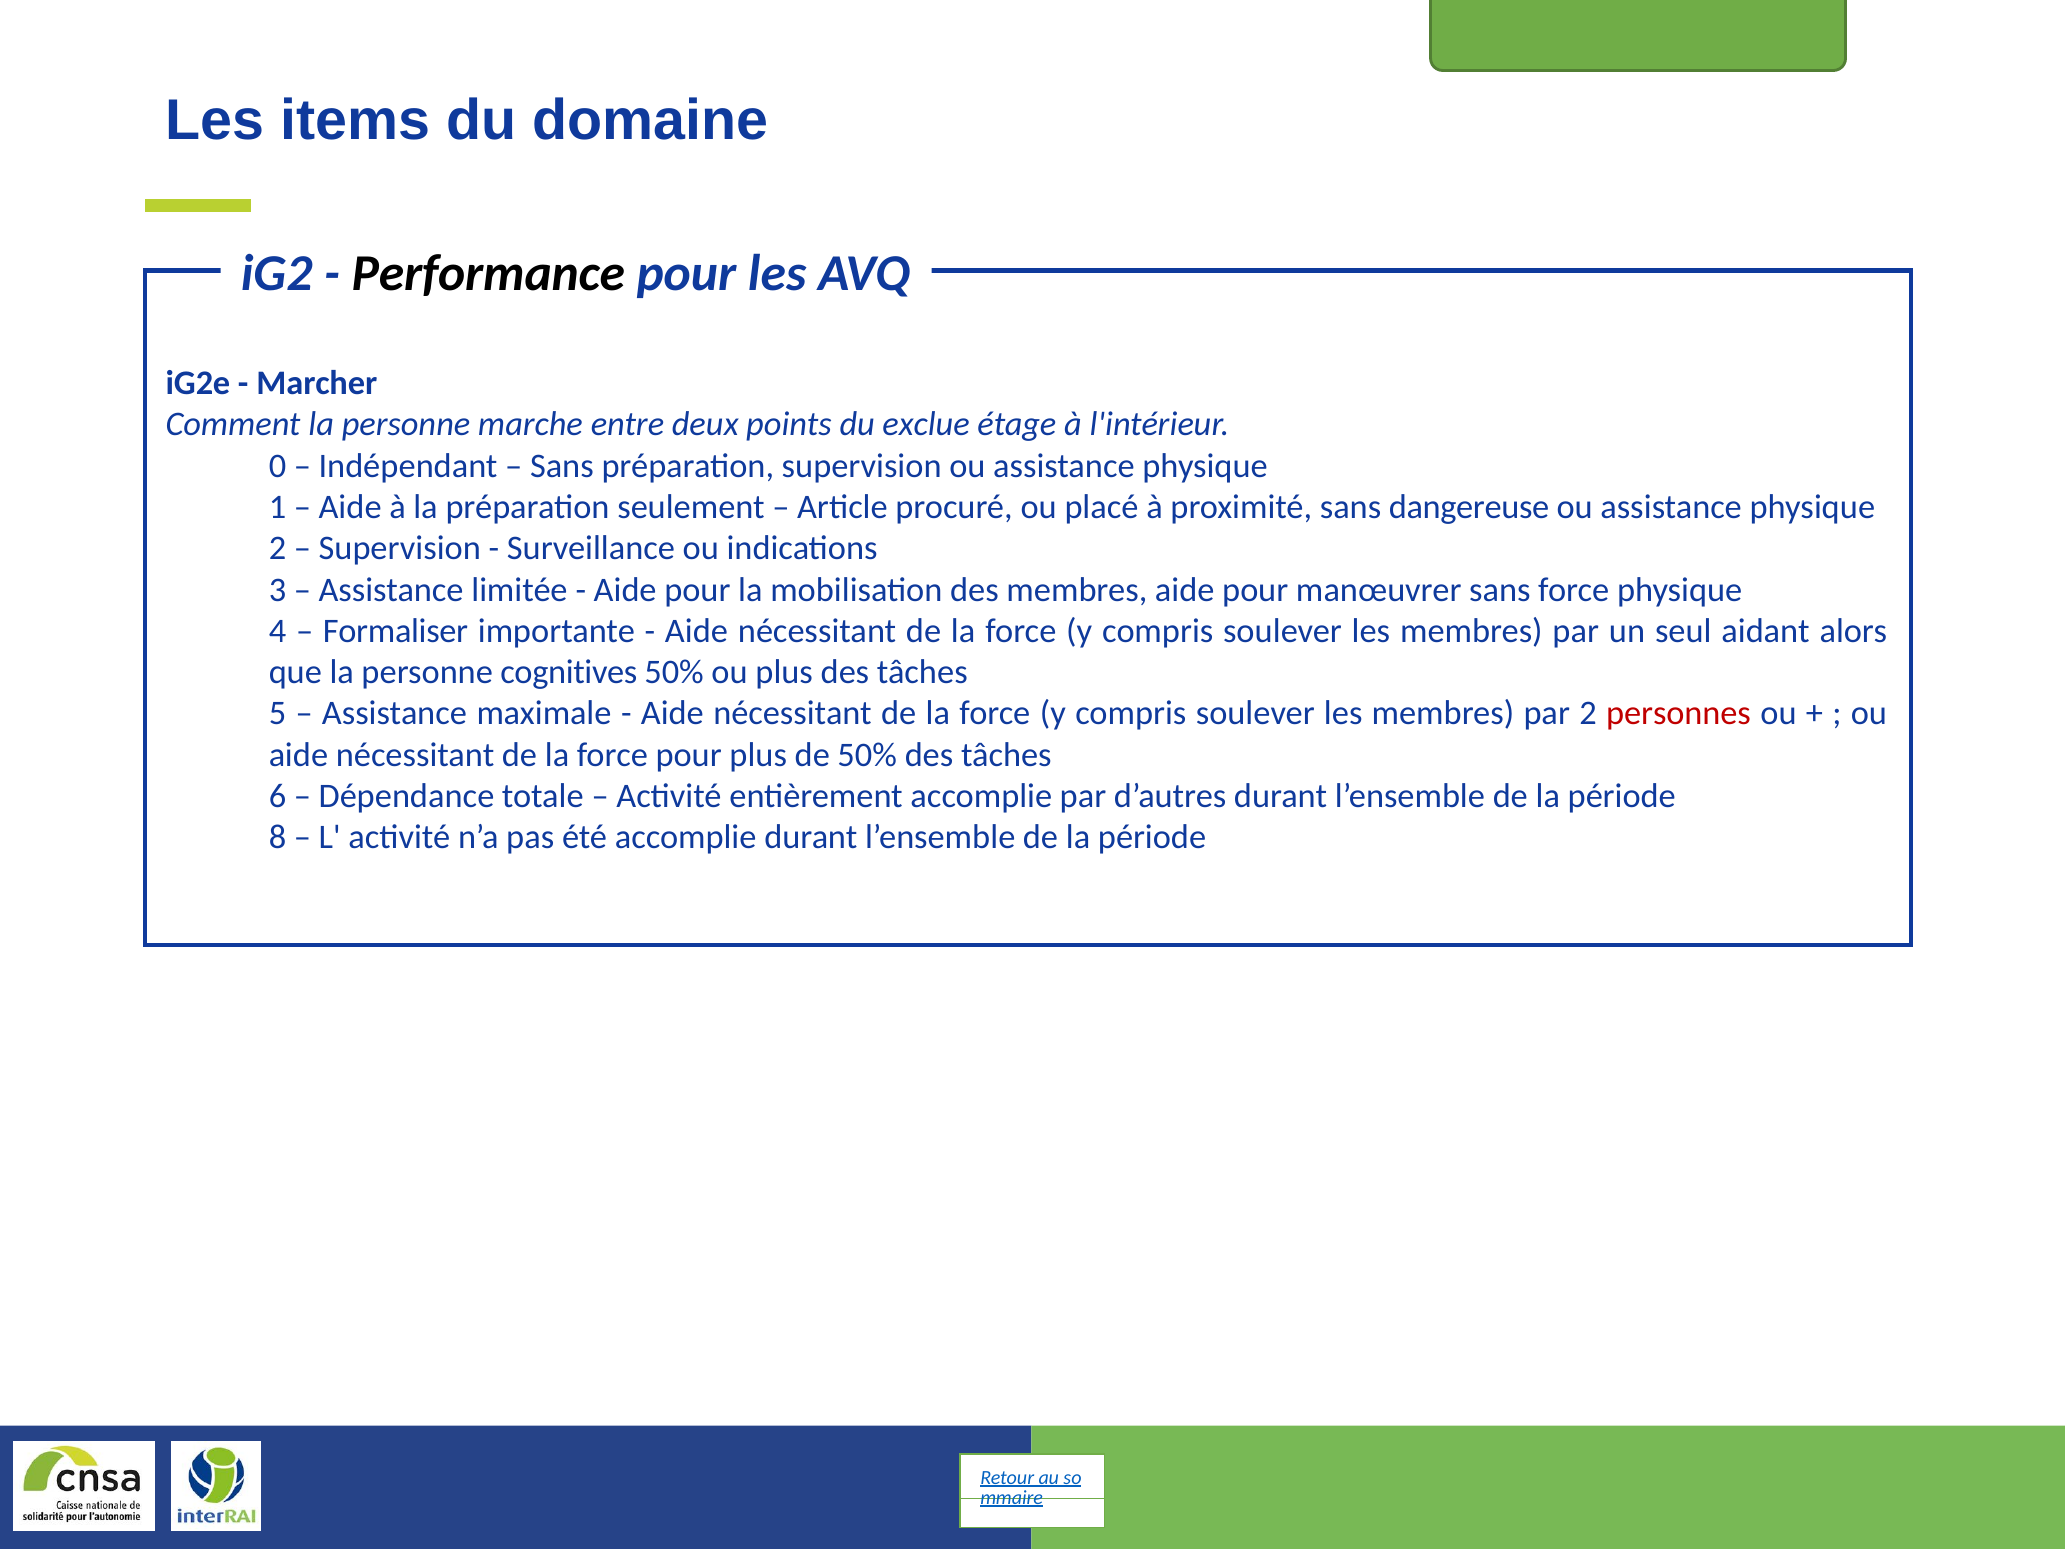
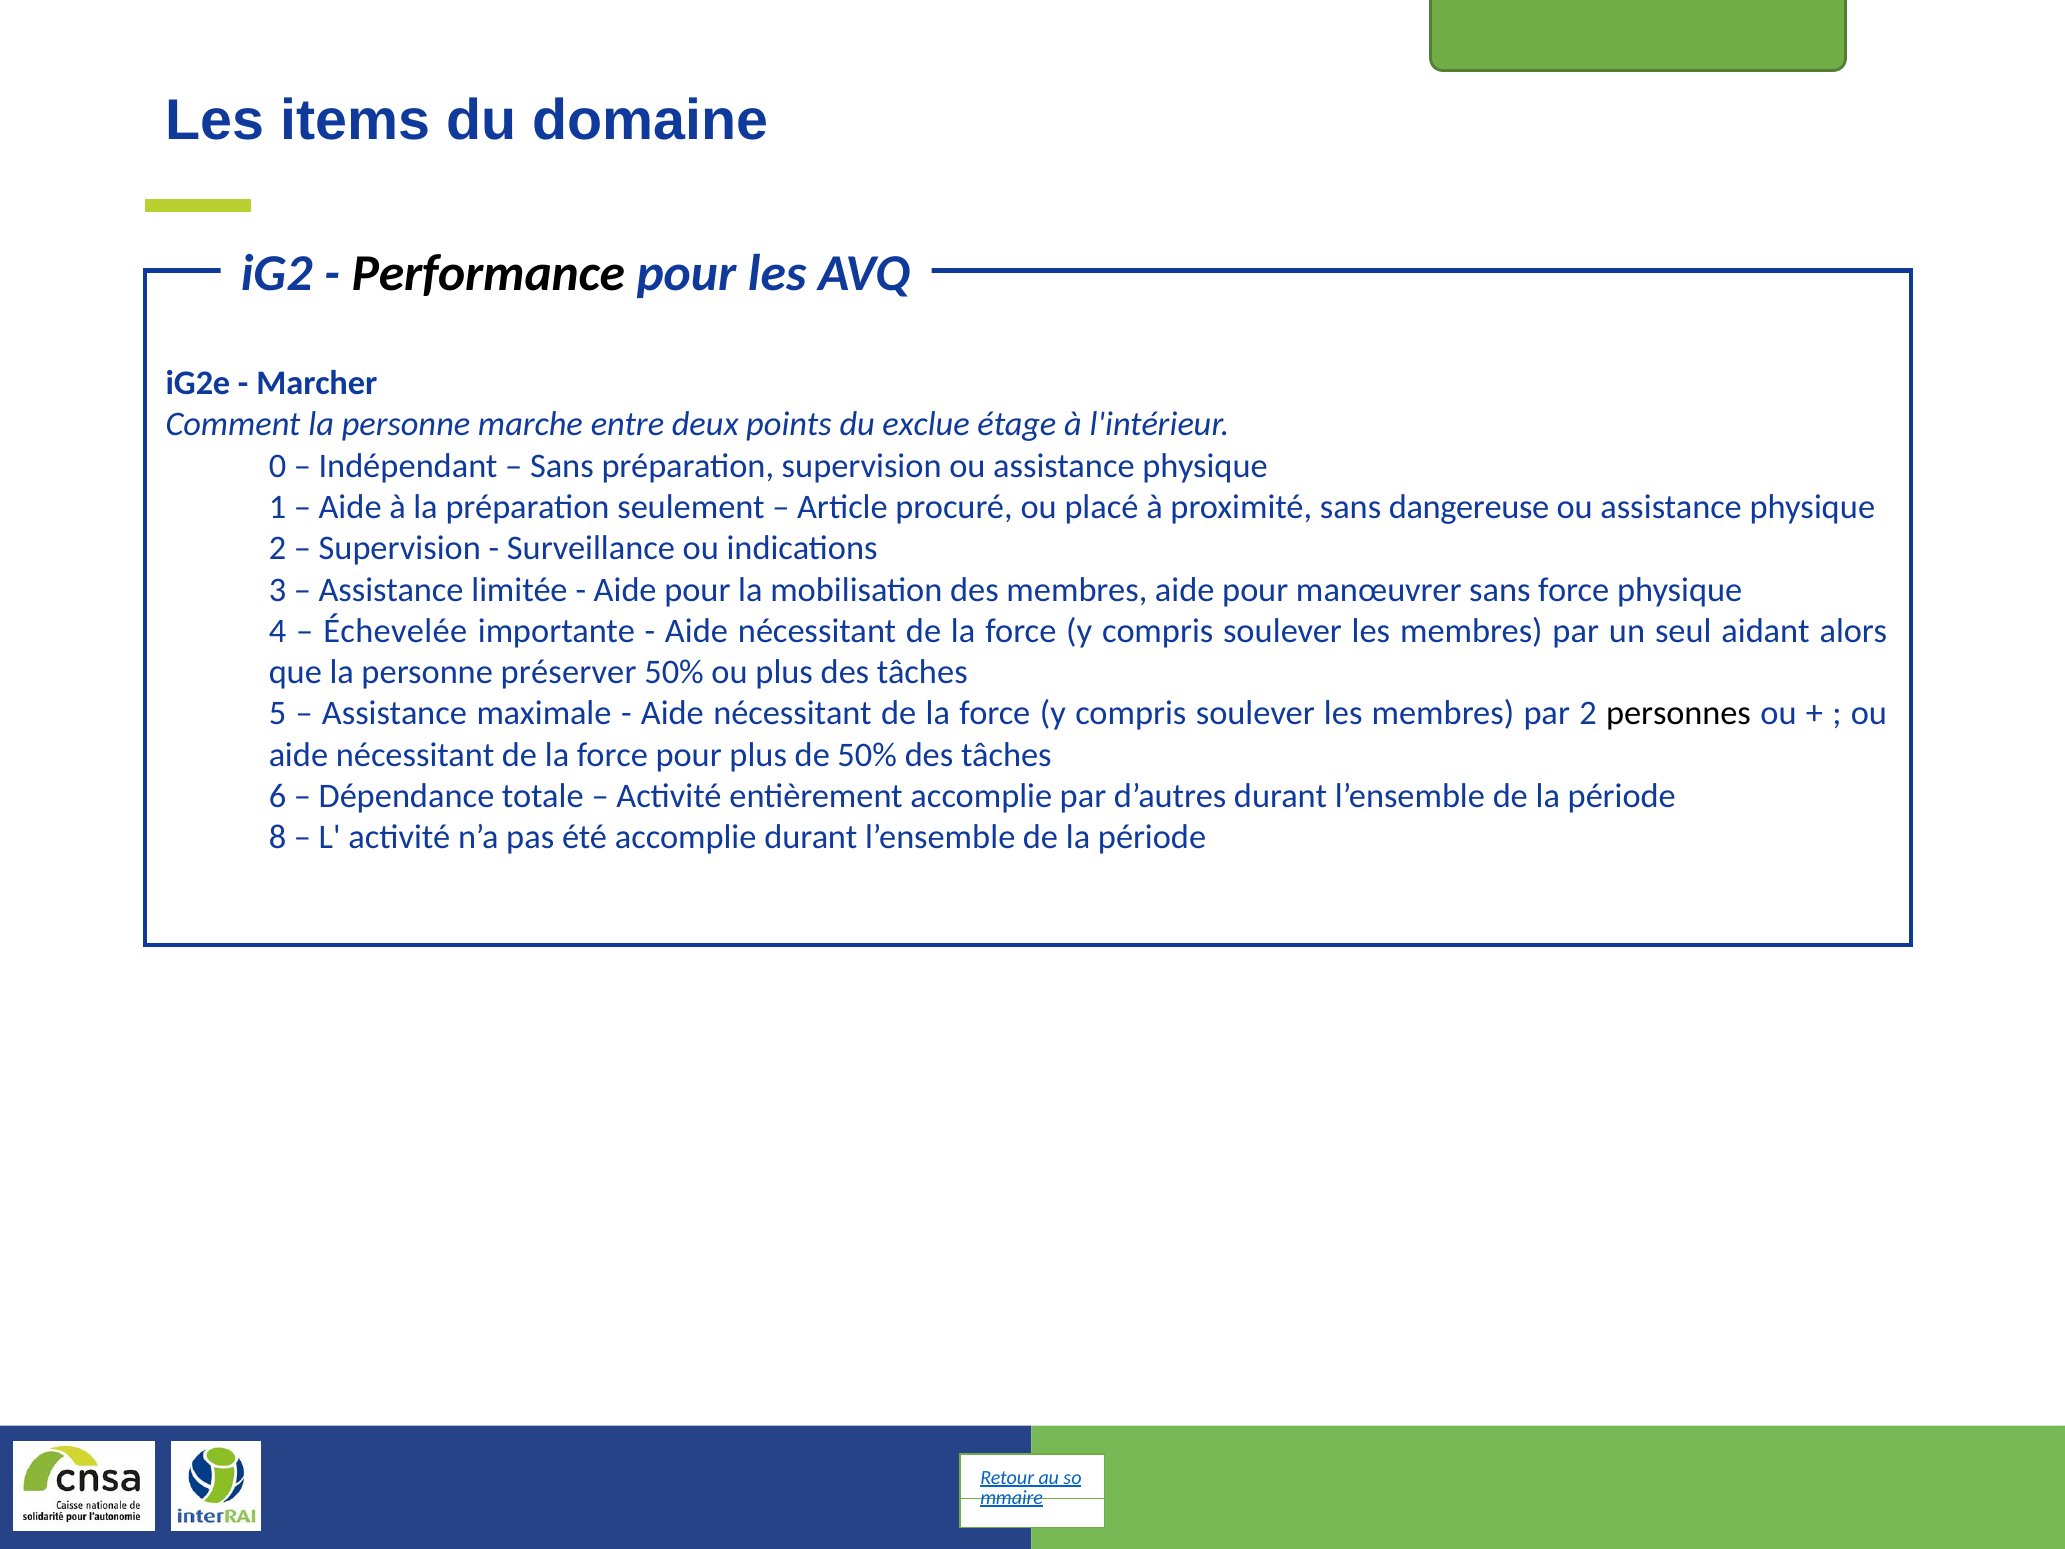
Formaliser: Formaliser -> Échevelée
cognitives: cognitives -> préserver
personnes colour: red -> black
